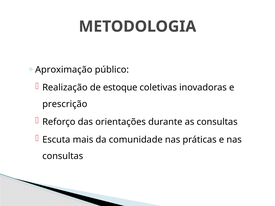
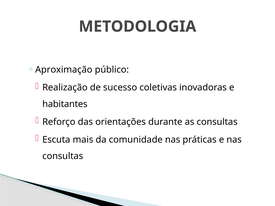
estoque: estoque -> sucesso
prescrição: prescrição -> habitantes
